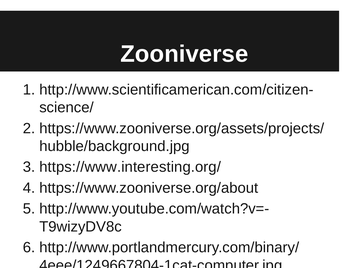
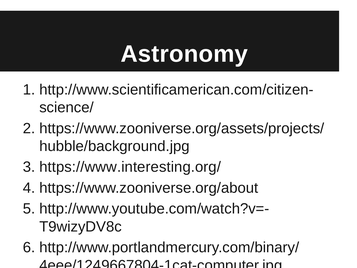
Zooniverse: Zooniverse -> Astronomy
